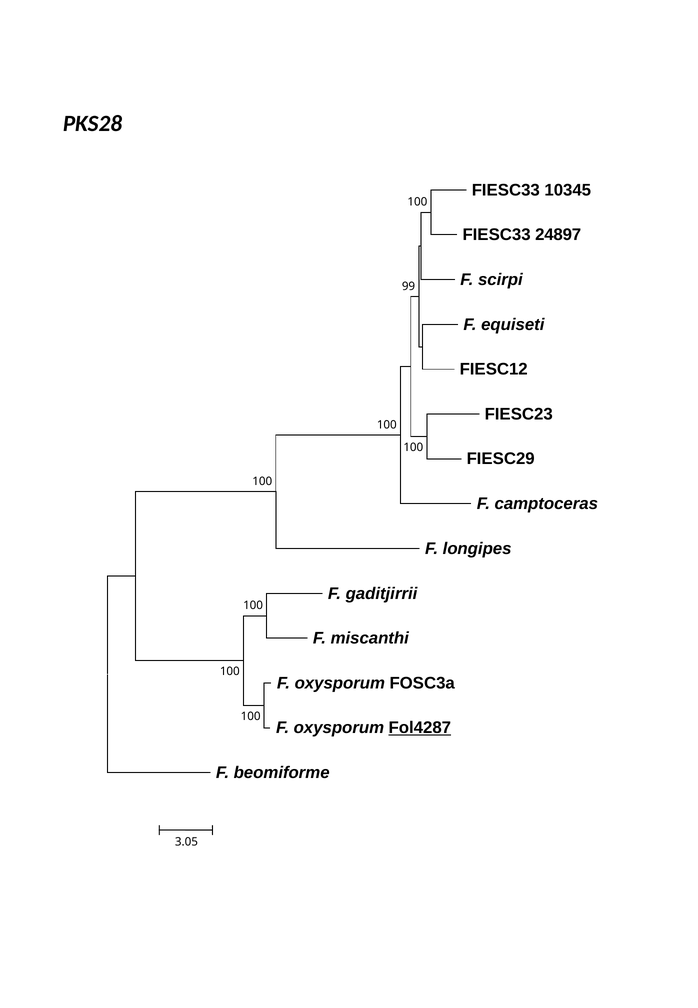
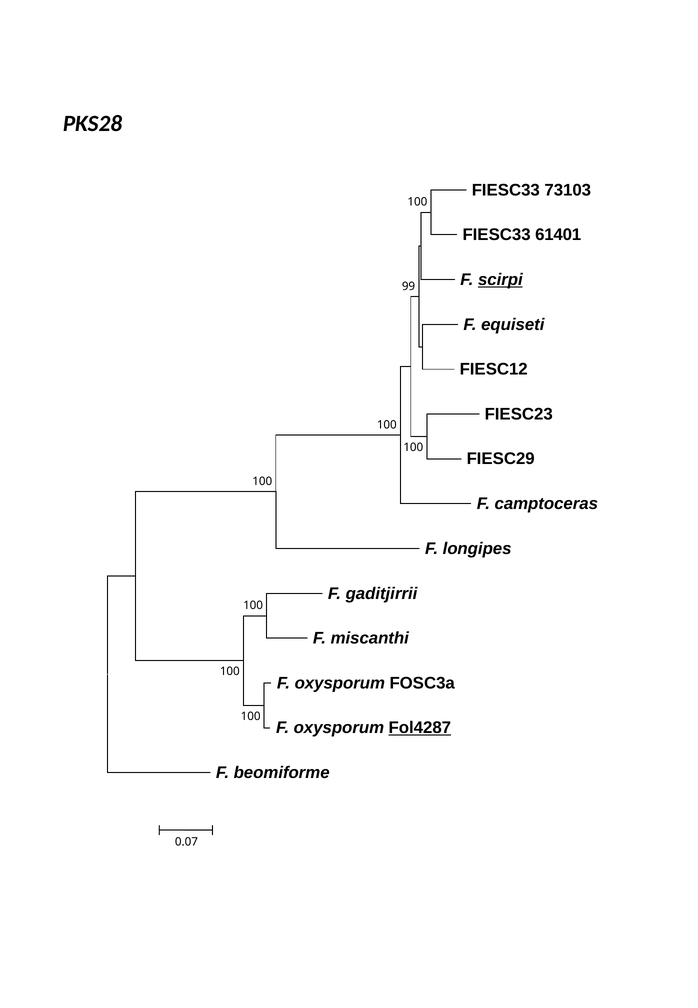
10345: 10345 -> 73103
24897: 24897 -> 61401
scirpi underline: none -> present
3.05: 3.05 -> 0.07
